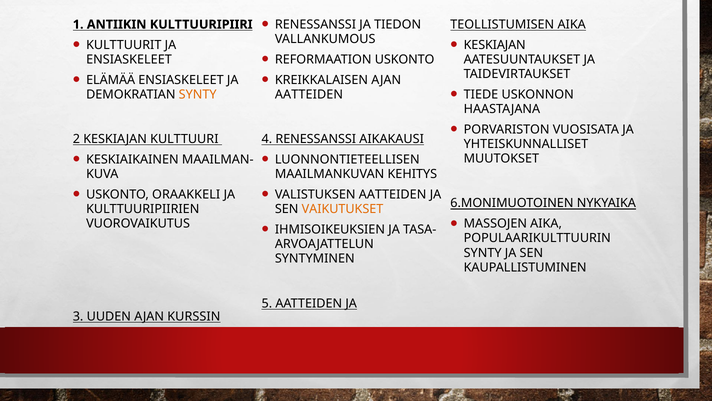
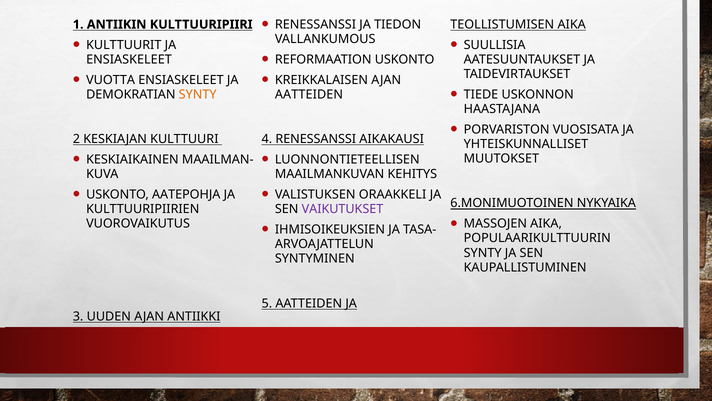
KESKIAJAN at (495, 45): KESKIAJAN -> SUULLISIA
ELÄMÄÄ: ELÄMÄÄ -> VUOTTA
ORAAKKELI: ORAAKKELI -> AATEPOHJA
VALISTUKSEN AATTEIDEN: AATTEIDEN -> ORAAKKELI
VAIKUTUKSET colour: orange -> purple
KURSSIN: KURSSIN -> ANTIIKKI
